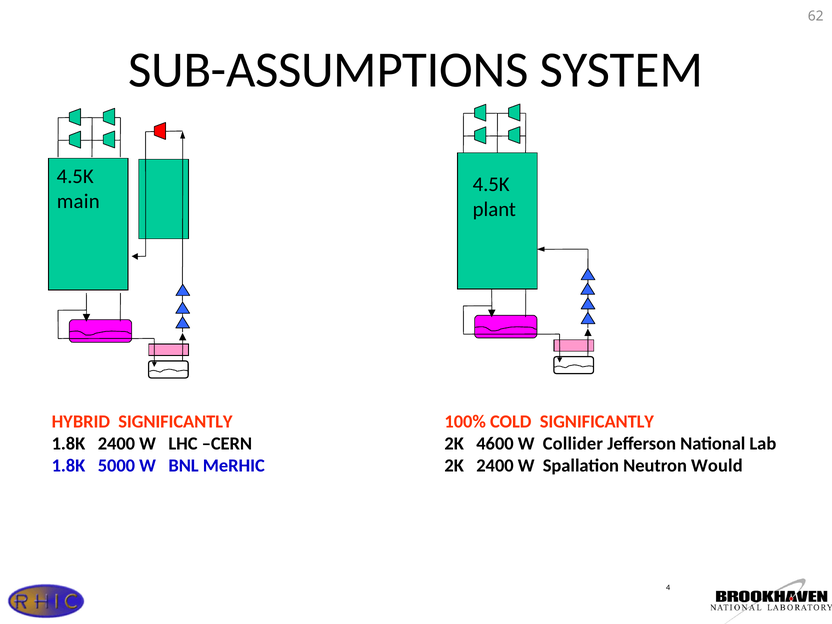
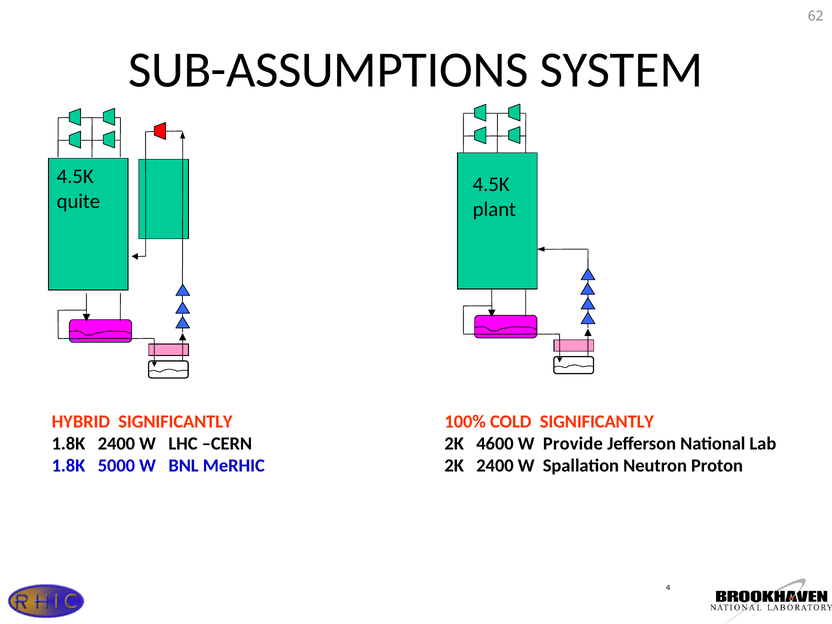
main: main -> quite
Collider: Collider -> Provide
Would: Would -> Proton
